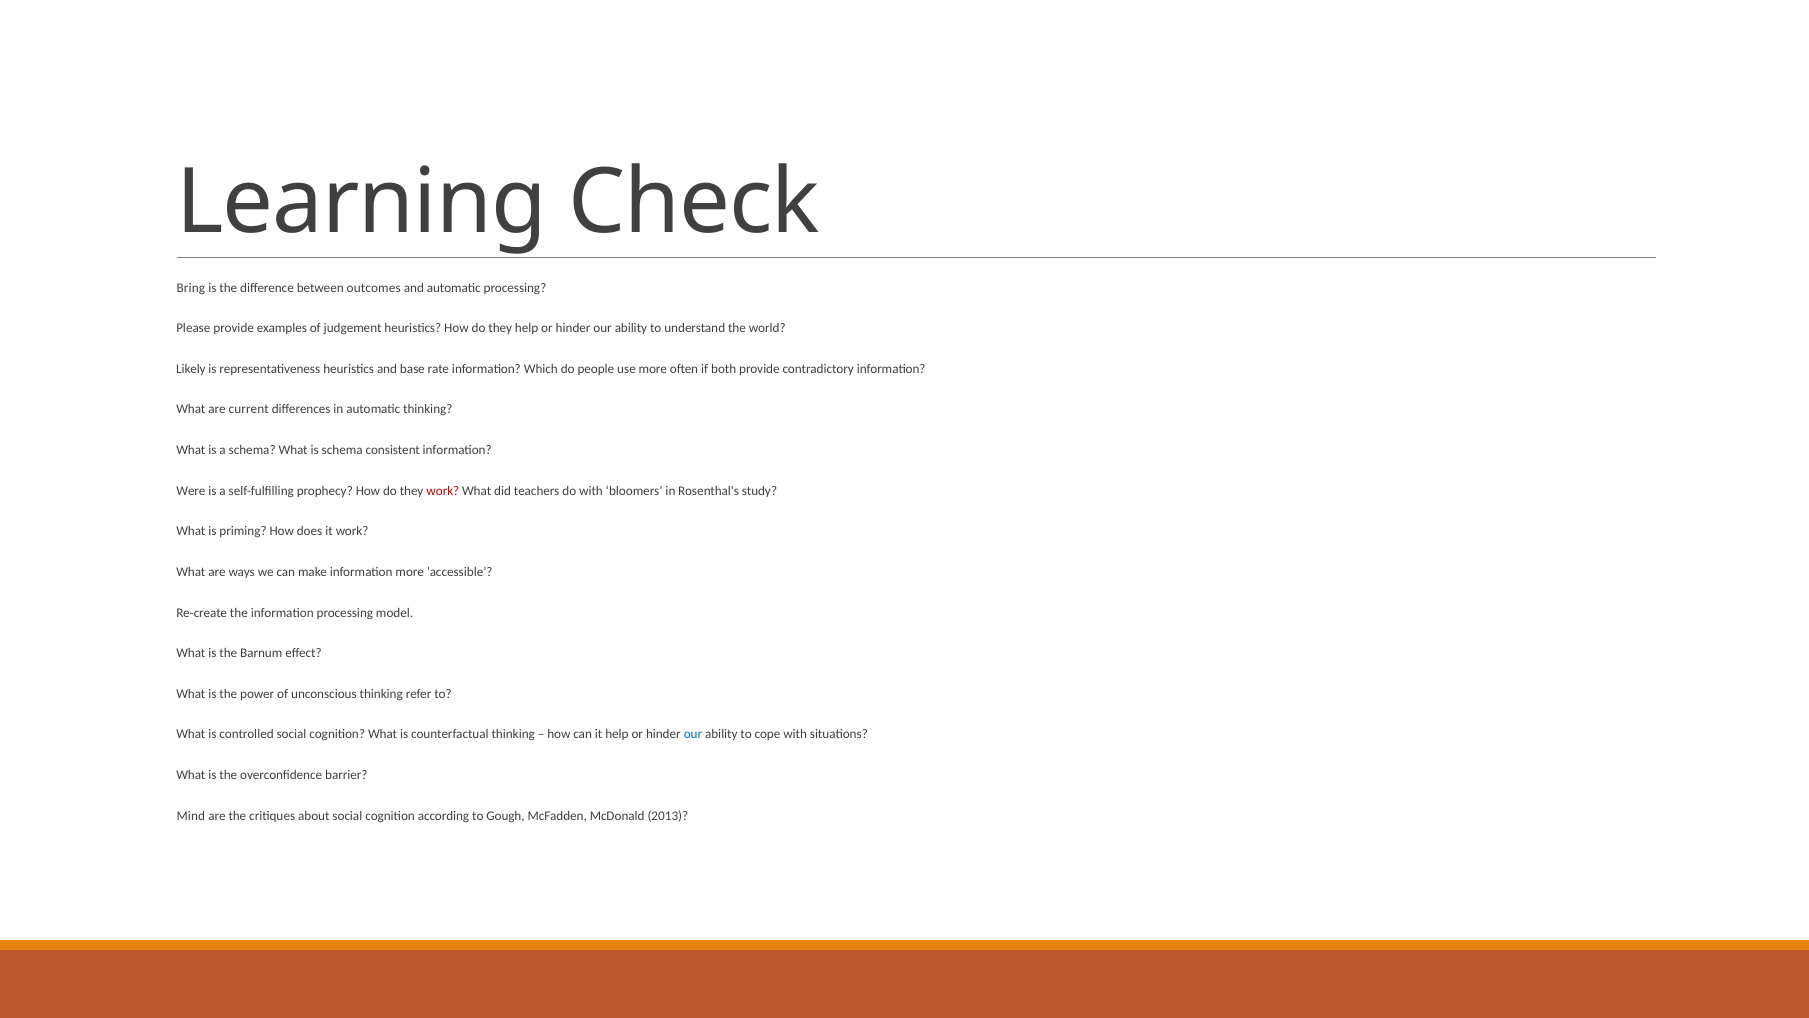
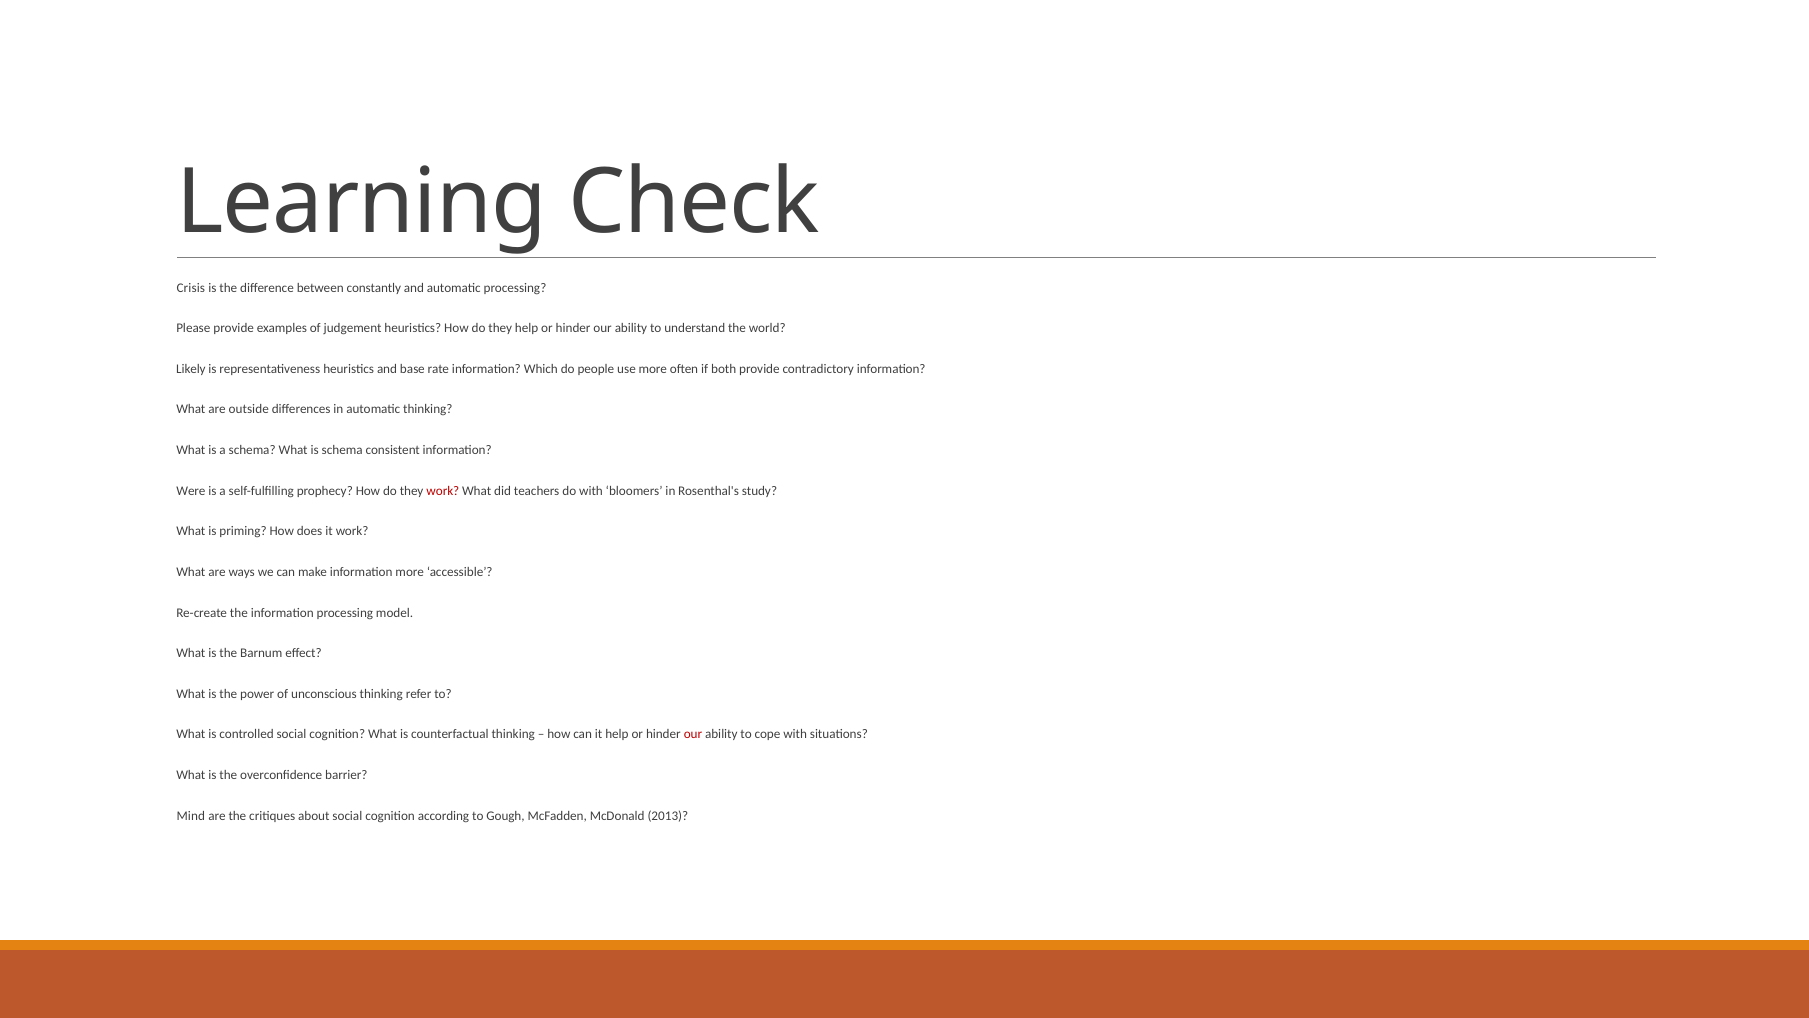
Bring: Bring -> Crisis
outcomes: outcomes -> constantly
current: current -> outside
our at (693, 734) colour: blue -> red
